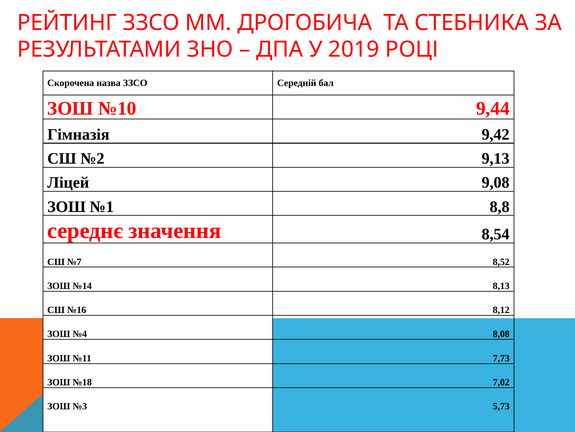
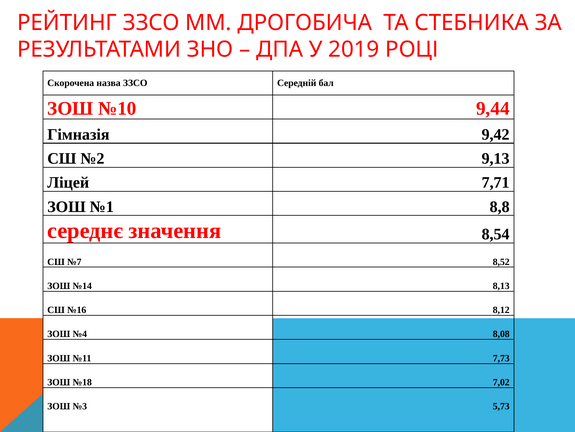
9,08: 9,08 -> 7,71
